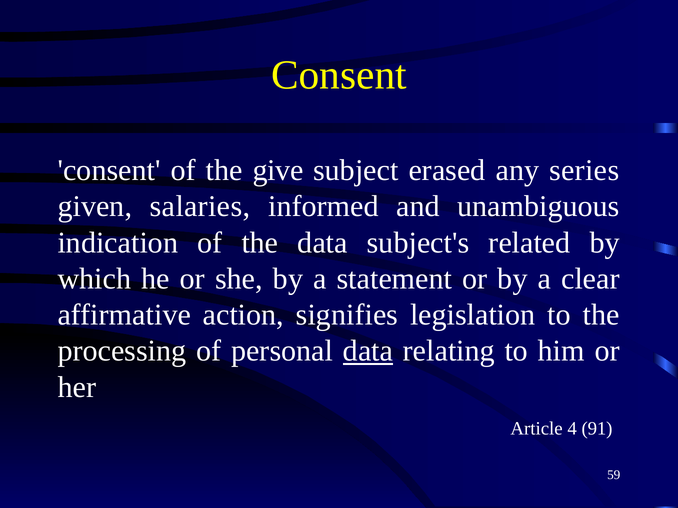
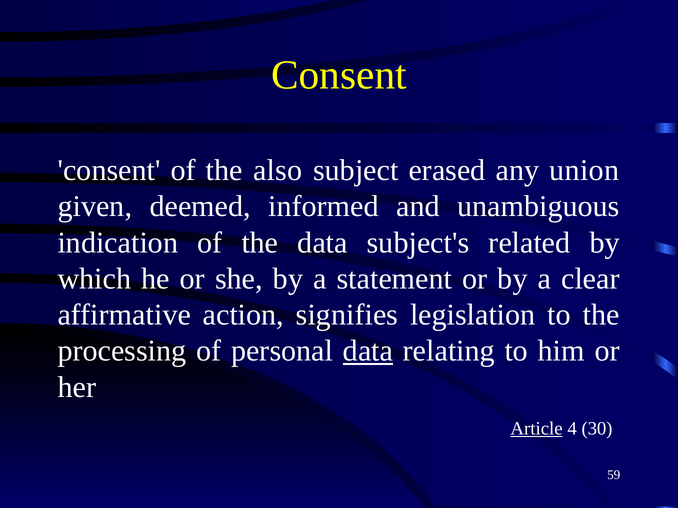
give: give -> also
series: series -> union
salaries: salaries -> deemed
Article underline: none -> present
91: 91 -> 30
